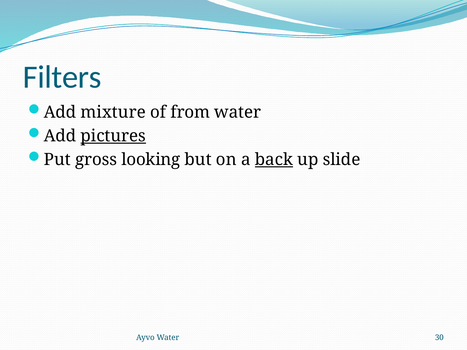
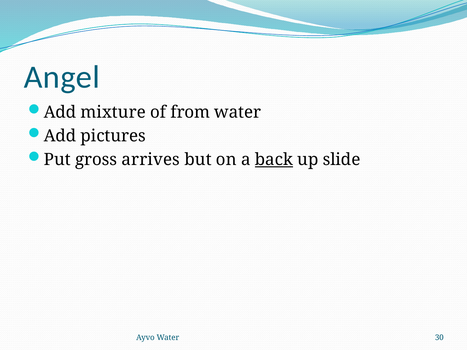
Filters: Filters -> Angel
pictures underline: present -> none
looking: looking -> arrives
